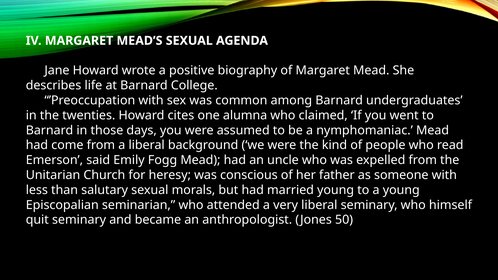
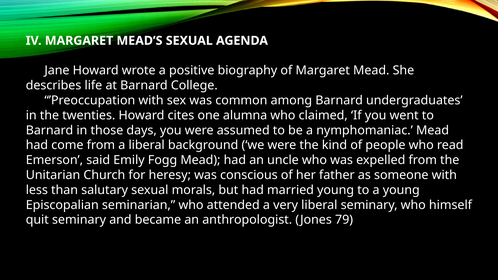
50: 50 -> 79
